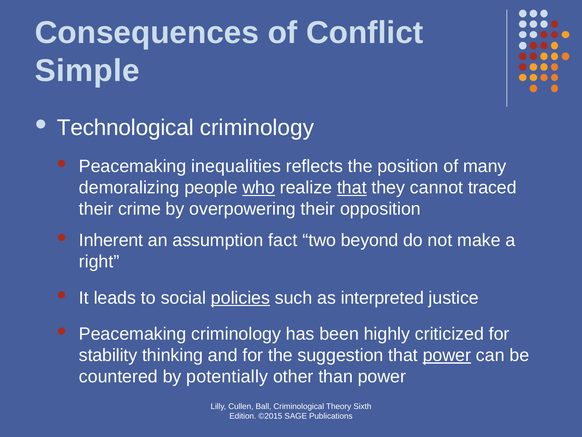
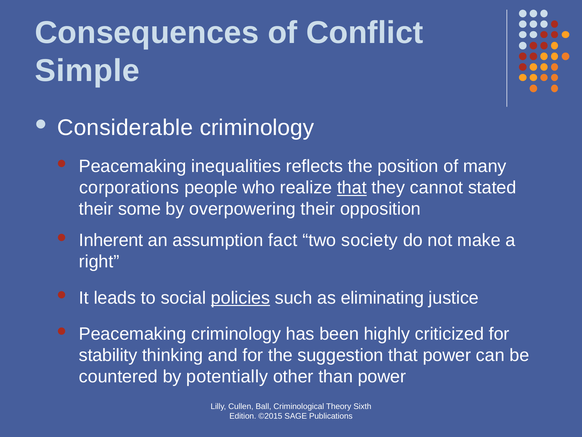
Technological: Technological -> Considerable
demoralizing: demoralizing -> corporations
who underline: present -> none
traced: traced -> stated
crime: crime -> some
beyond: beyond -> society
interpreted: interpreted -> eliminating
power at (447, 355) underline: present -> none
